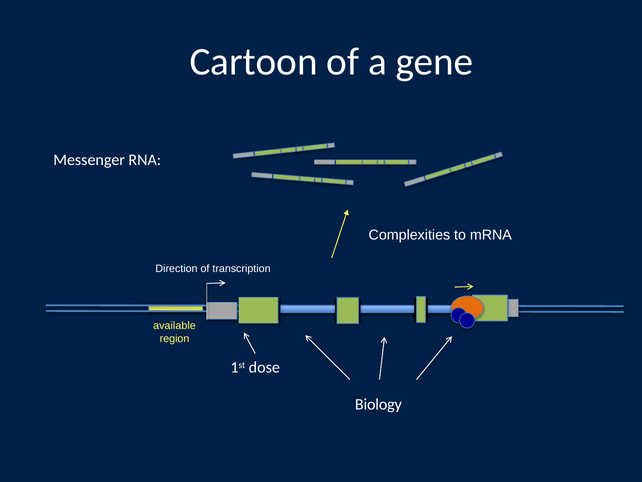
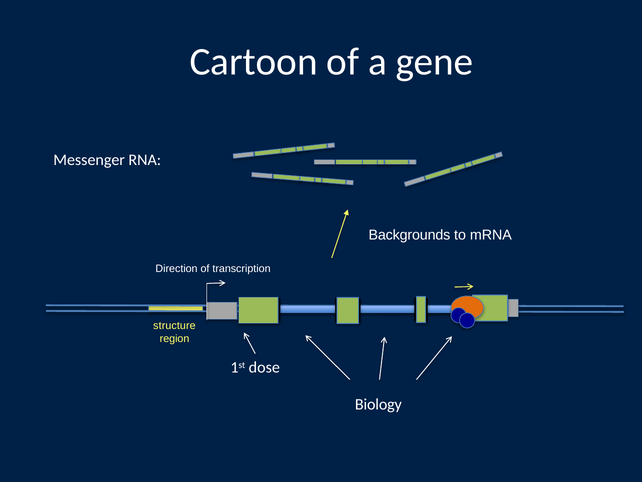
Complexities: Complexities -> Backgrounds
available: available -> structure
